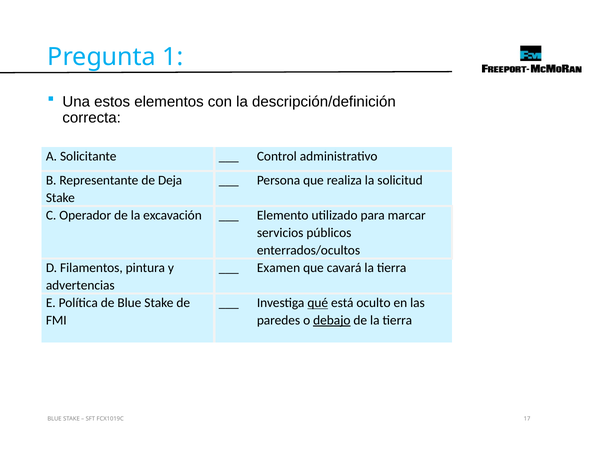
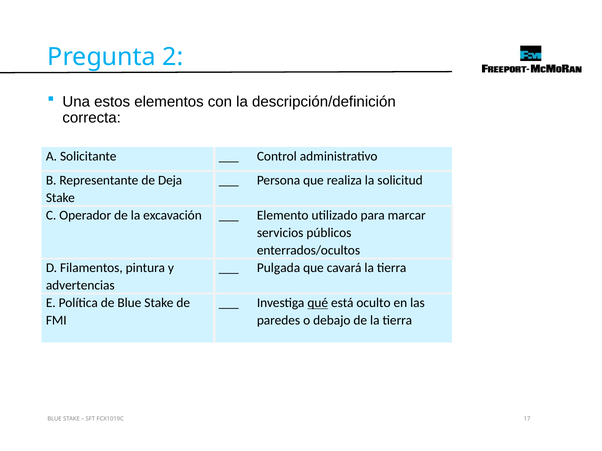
1: 1 -> 2
Examen: Examen -> Pulgada
debajo underline: present -> none
